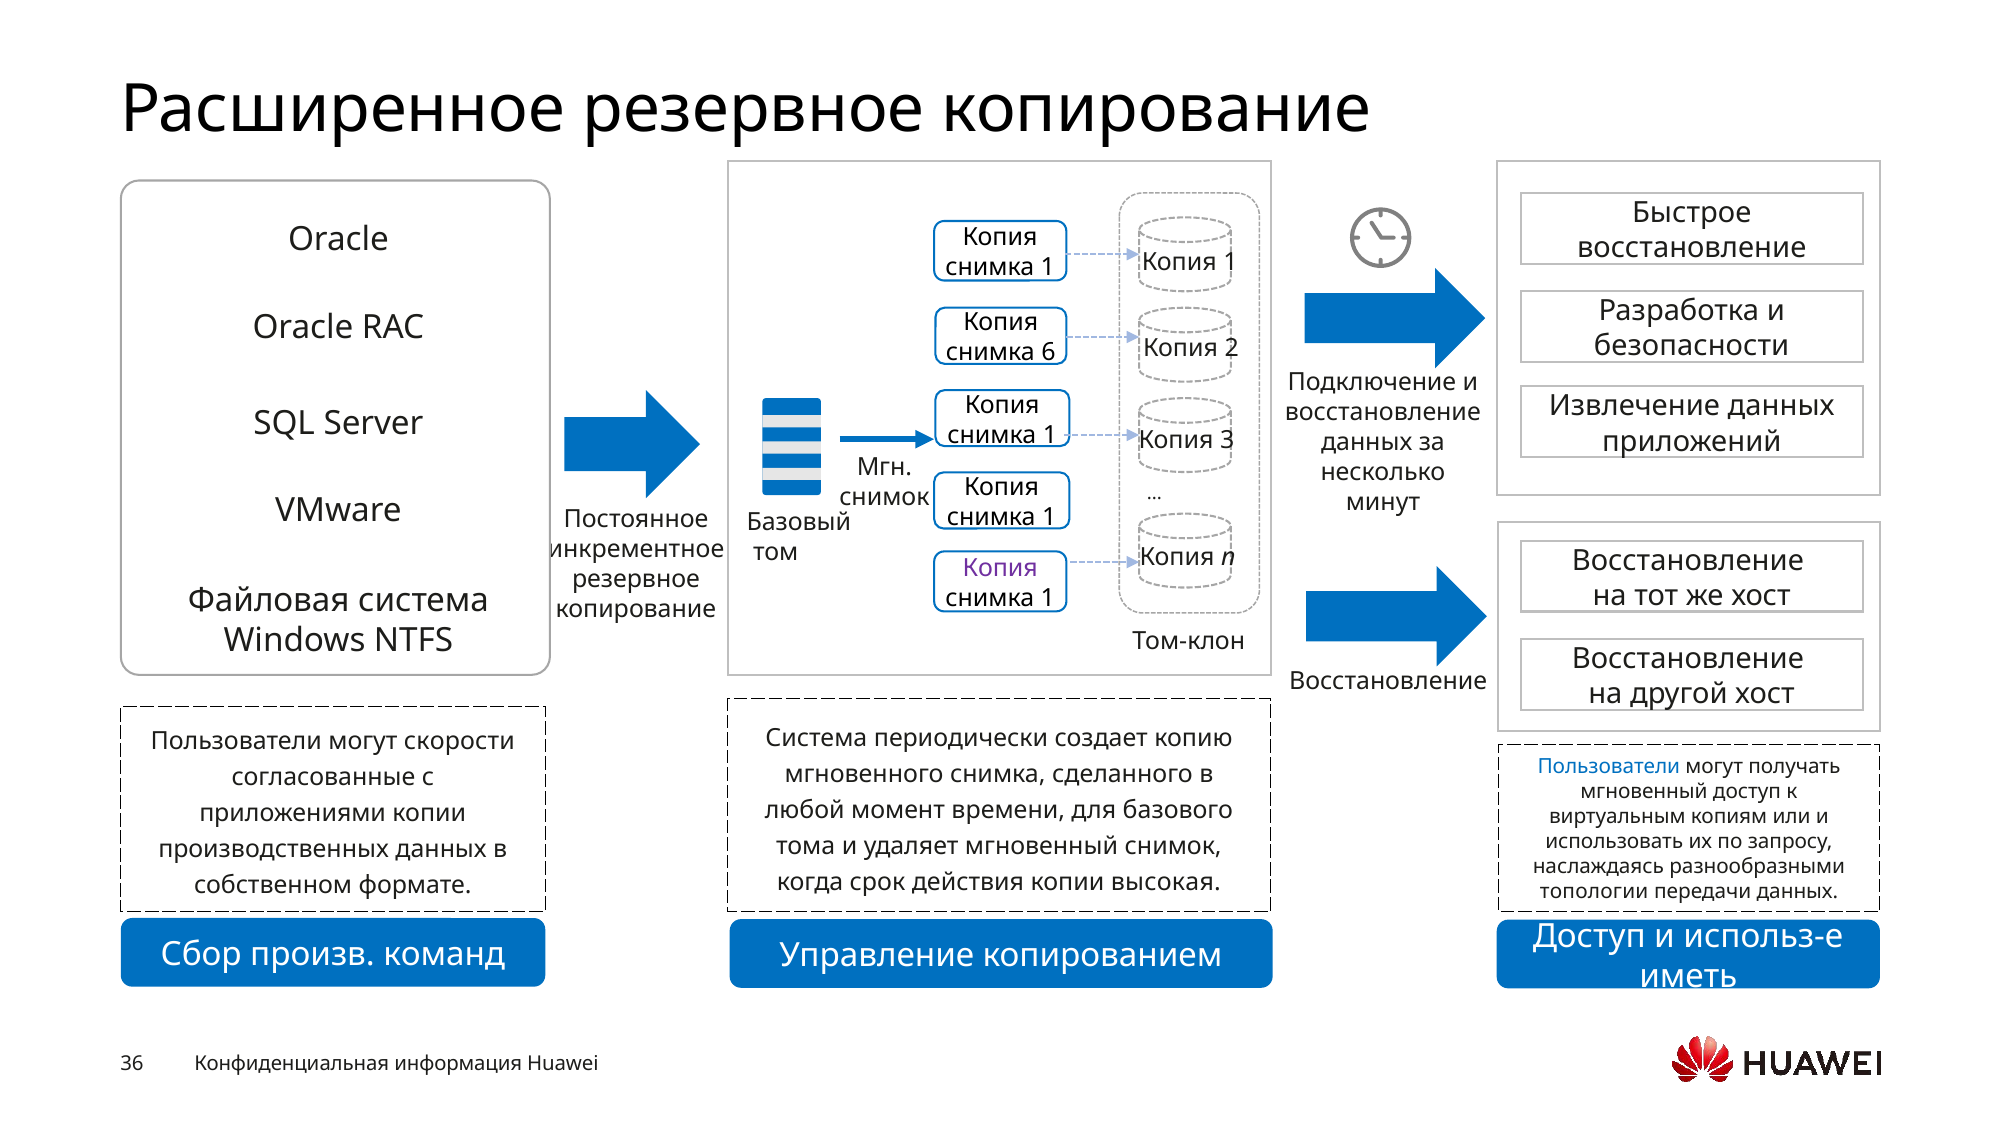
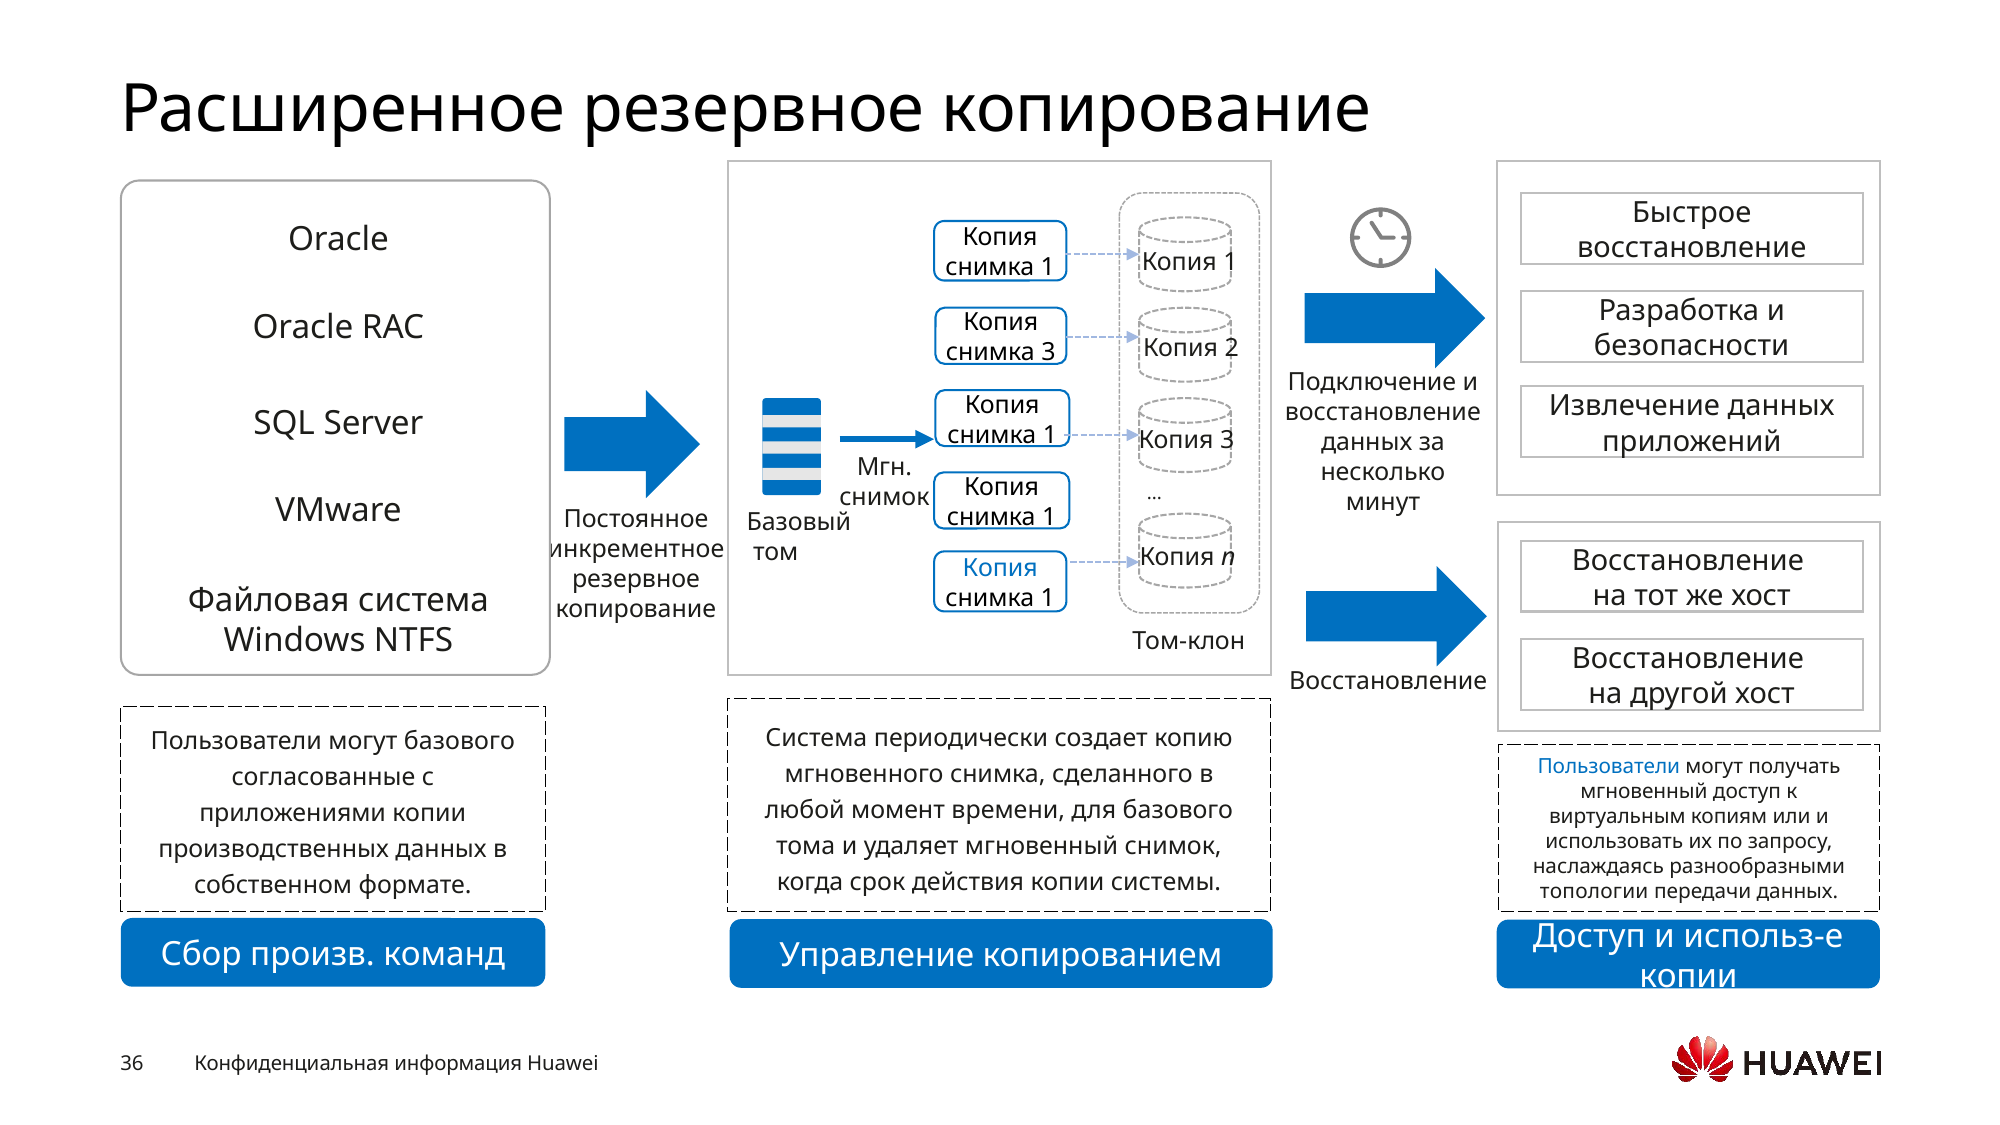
снимка 6: 6 -> 3
Копия at (1000, 568) colour: purple -> blue
могут скорости: скорости -> базового
высокая: высокая -> системы
иметь at (1688, 976): иметь -> копии
